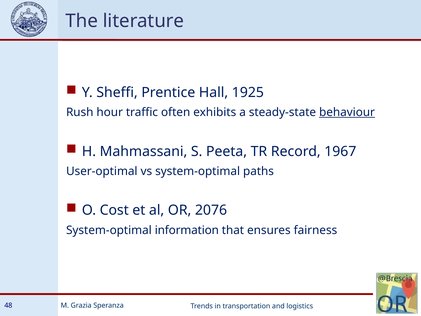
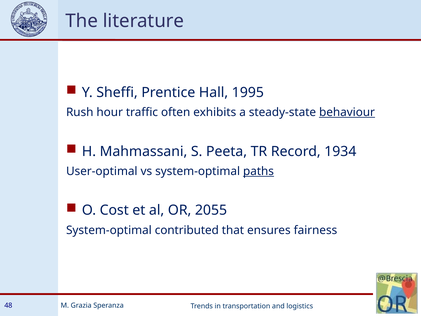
1925: 1925 -> 1995
1967: 1967 -> 1934
paths underline: none -> present
2076: 2076 -> 2055
information: information -> contributed
